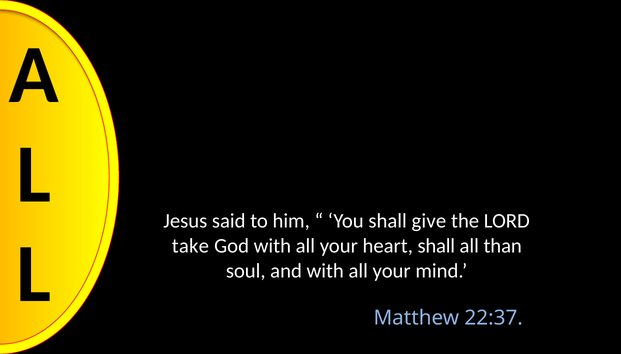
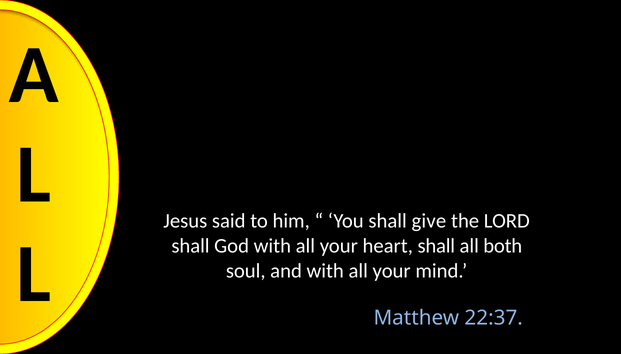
take at (190, 246): take -> shall
than: than -> both
